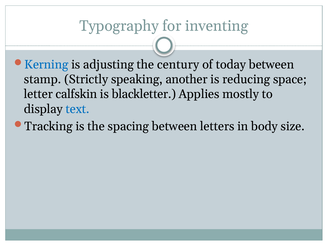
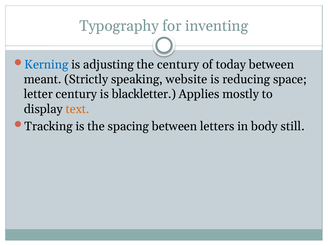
stamp: stamp -> meant
another: another -> website
letter calfskin: calfskin -> century
text colour: blue -> orange
size: size -> still
